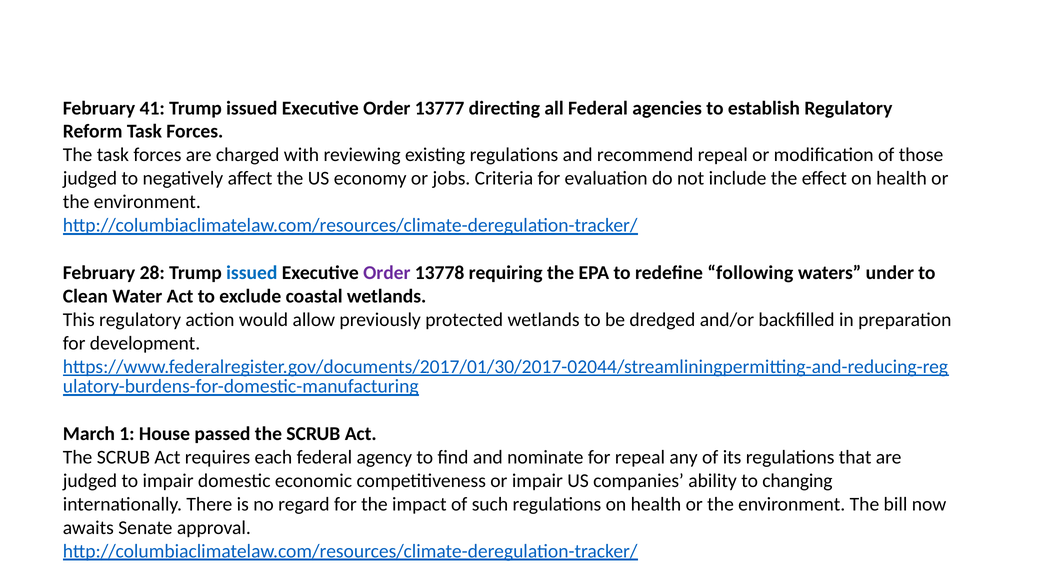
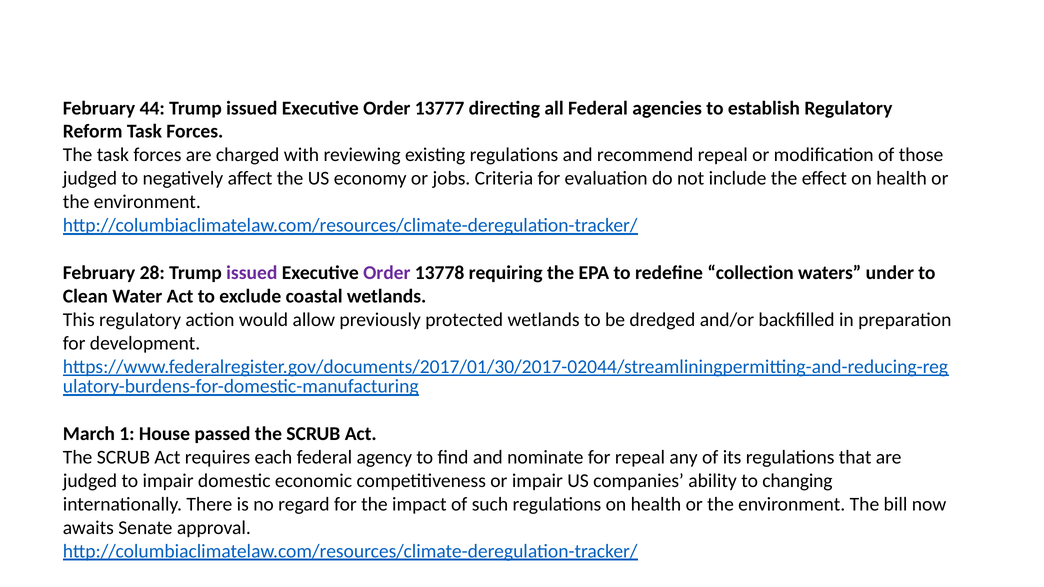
41: 41 -> 44
issued at (252, 273) colour: blue -> purple
following: following -> collection
